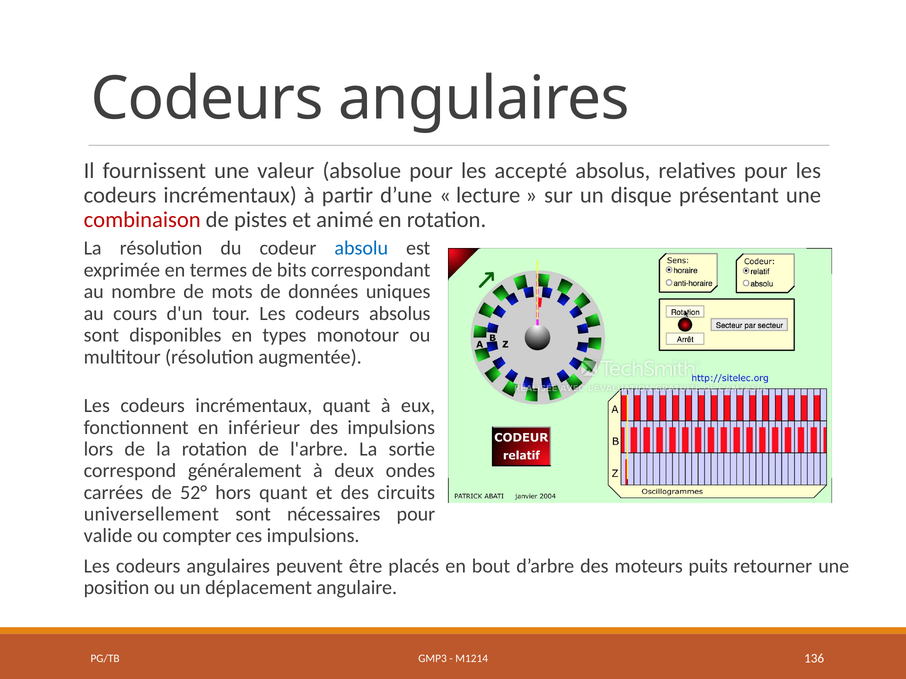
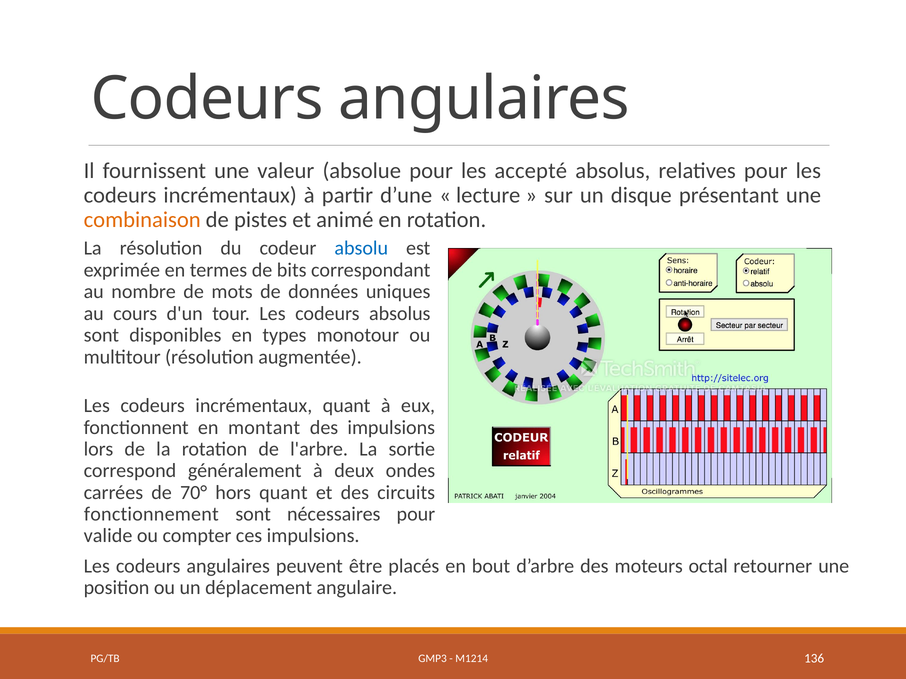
combinaison colour: red -> orange
inférieur: inférieur -> montant
52°: 52° -> 70°
universellement: universellement -> fonctionnement
puits: puits -> octal
